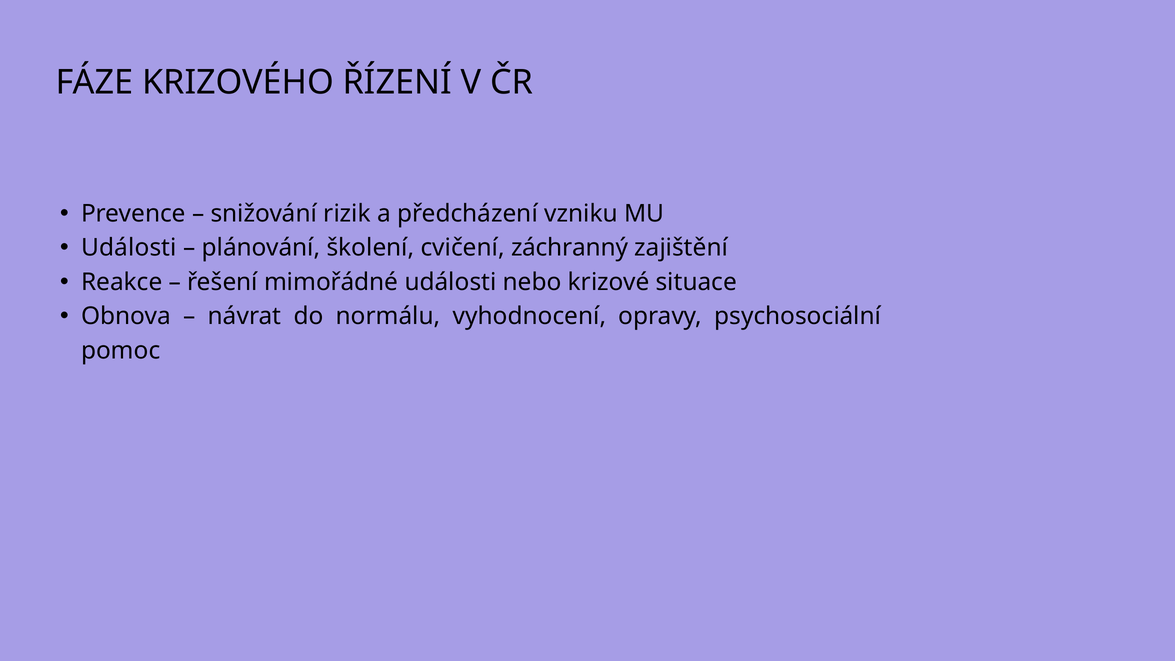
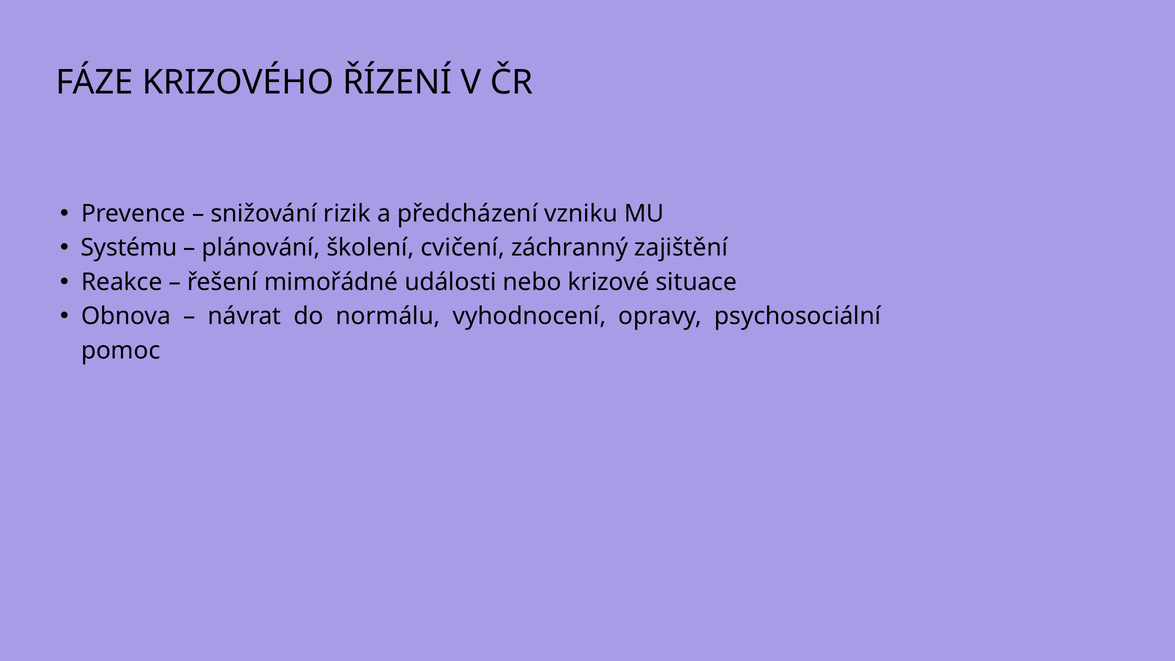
Události at (129, 248): Události -> Systému
